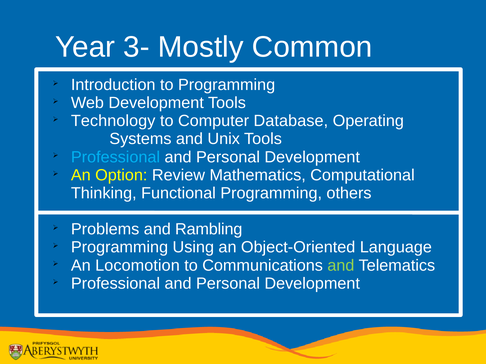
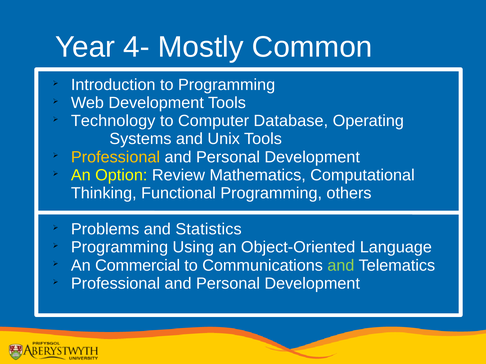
3-: 3- -> 4-
Professional at (115, 157) colour: light blue -> yellow
Rambling: Rambling -> Statistics
Locomotion: Locomotion -> Commercial
